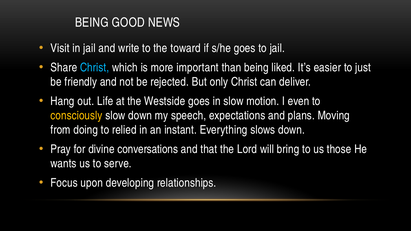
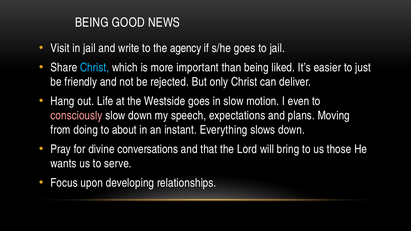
toward: toward -> agency
consciously colour: yellow -> pink
relied: relied -> about
